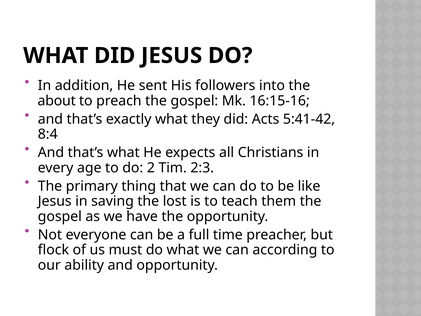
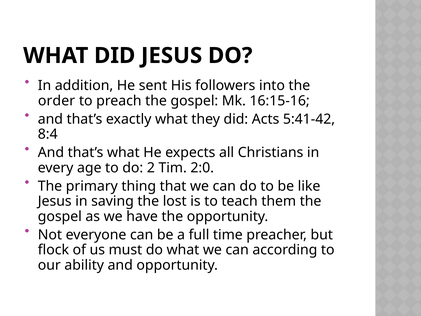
about: about -> order
2:3: 2:3 -> 2:0
